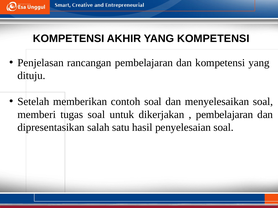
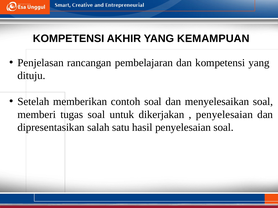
YANG KOMPETENSI: KOMPETENSI -> KEMAMPUAN
pembelajaran at (225, 115): pembelajaran -> penyelesaian
